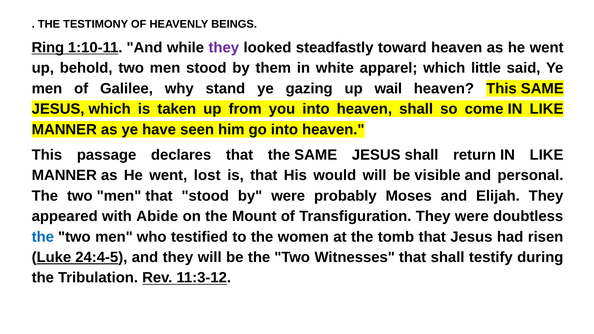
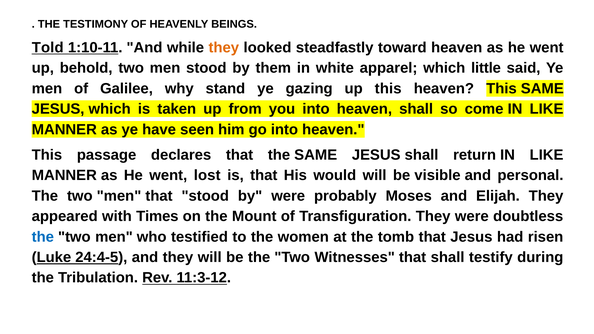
Ring: Ring -> Told
they at (224, 48) colour: purple -> orange
up wail: wail -> this
Abide: Abide -> Times
